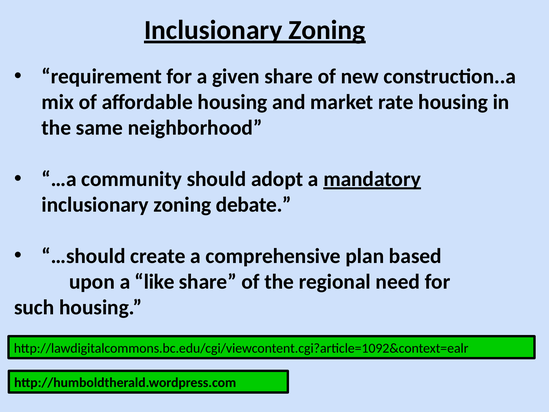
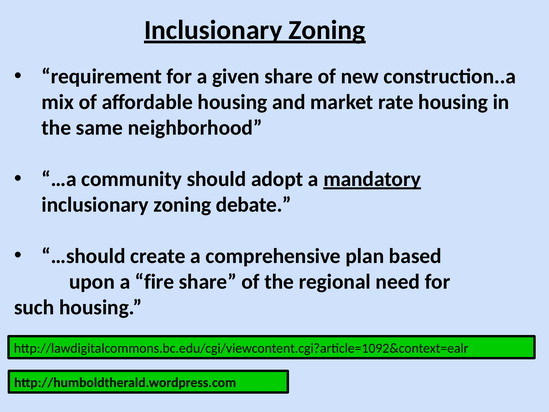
like: like -> fire
